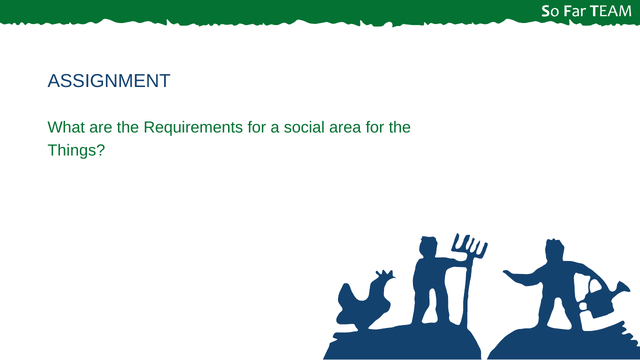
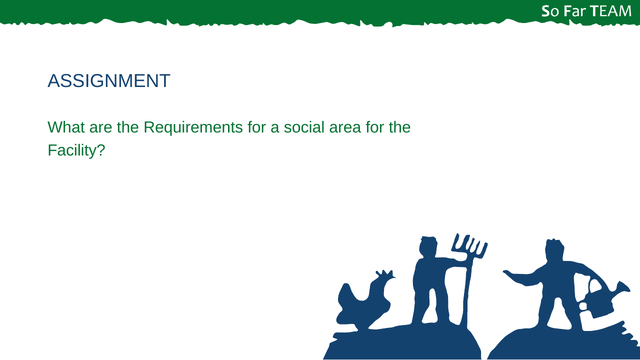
Things: Things -> Facility
